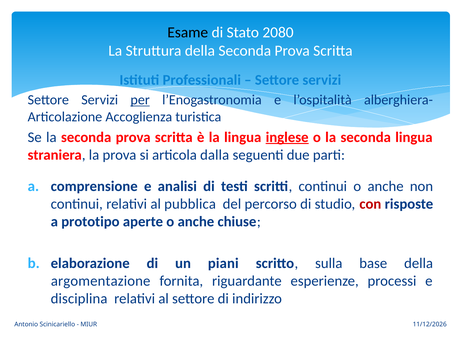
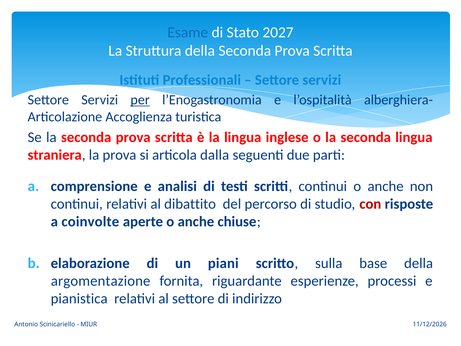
Esame colour: black -> blue
2080: 2080 -> 2027
inglese underline: present -> none
pubblica: pubblica -> dibattito
prototipo: prototipo -> coinvolte
disciplina: disciplina -> pianistica
